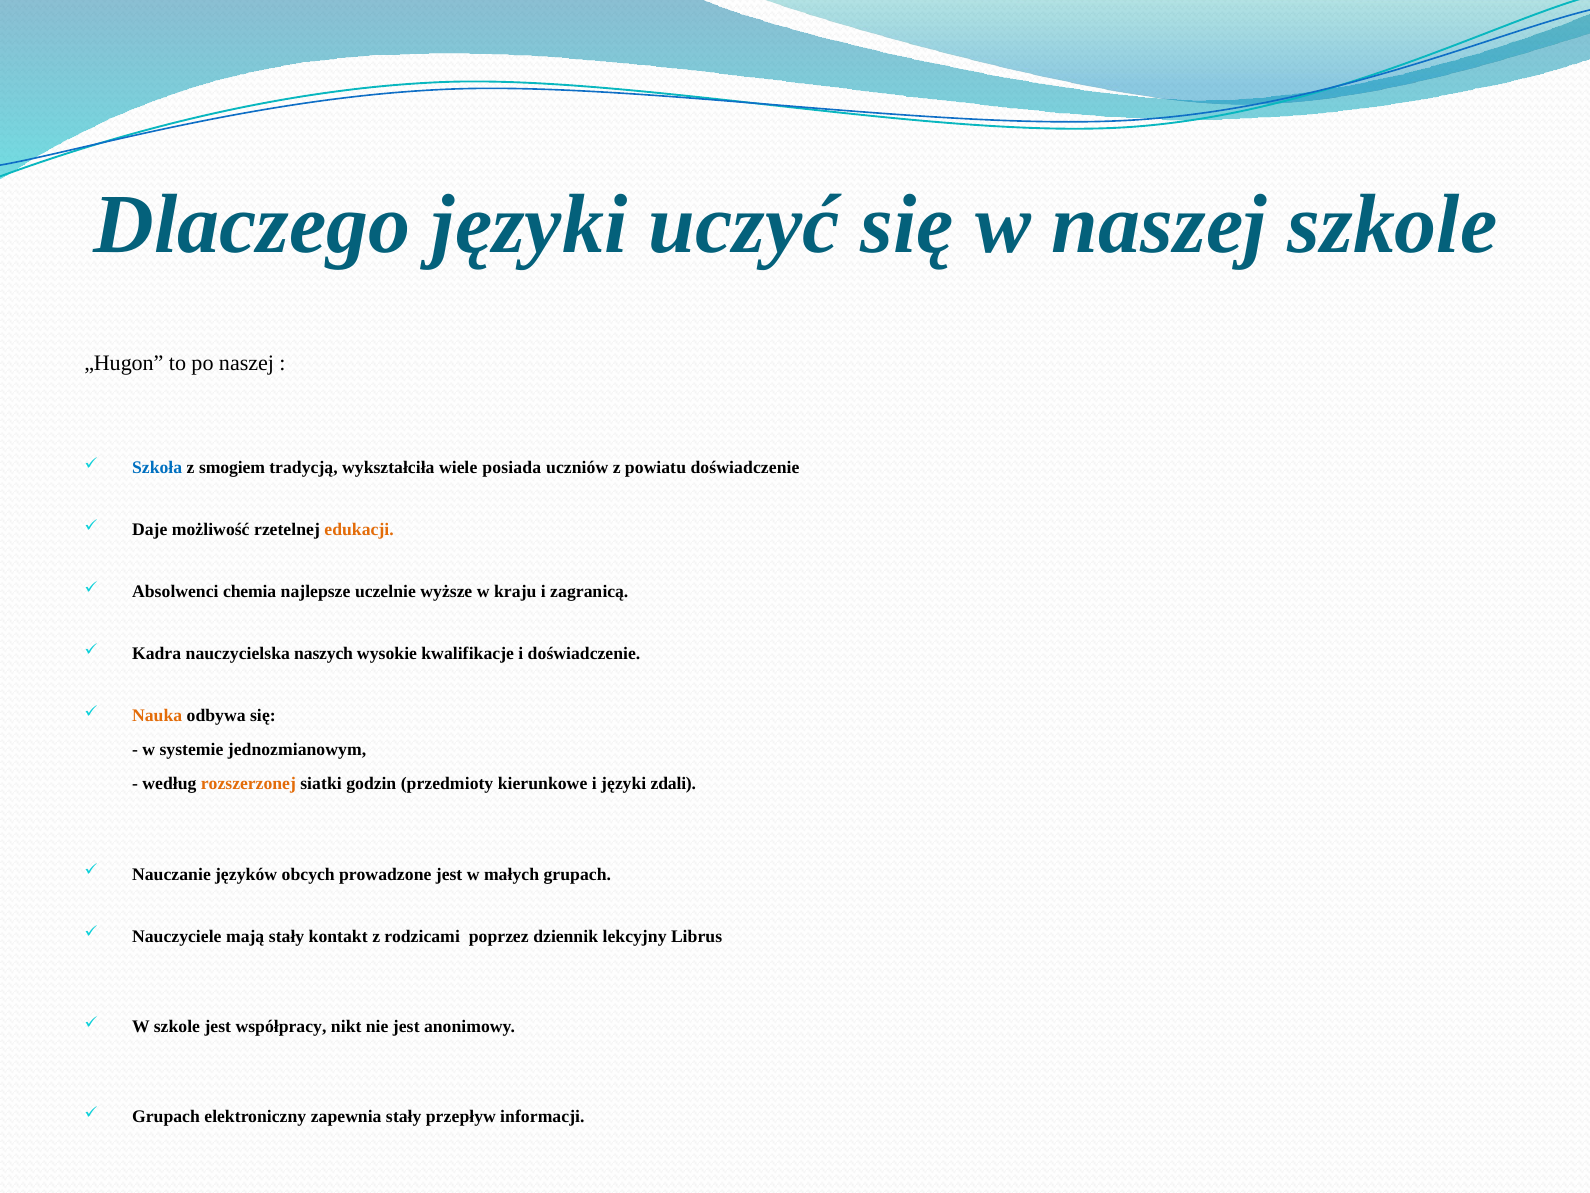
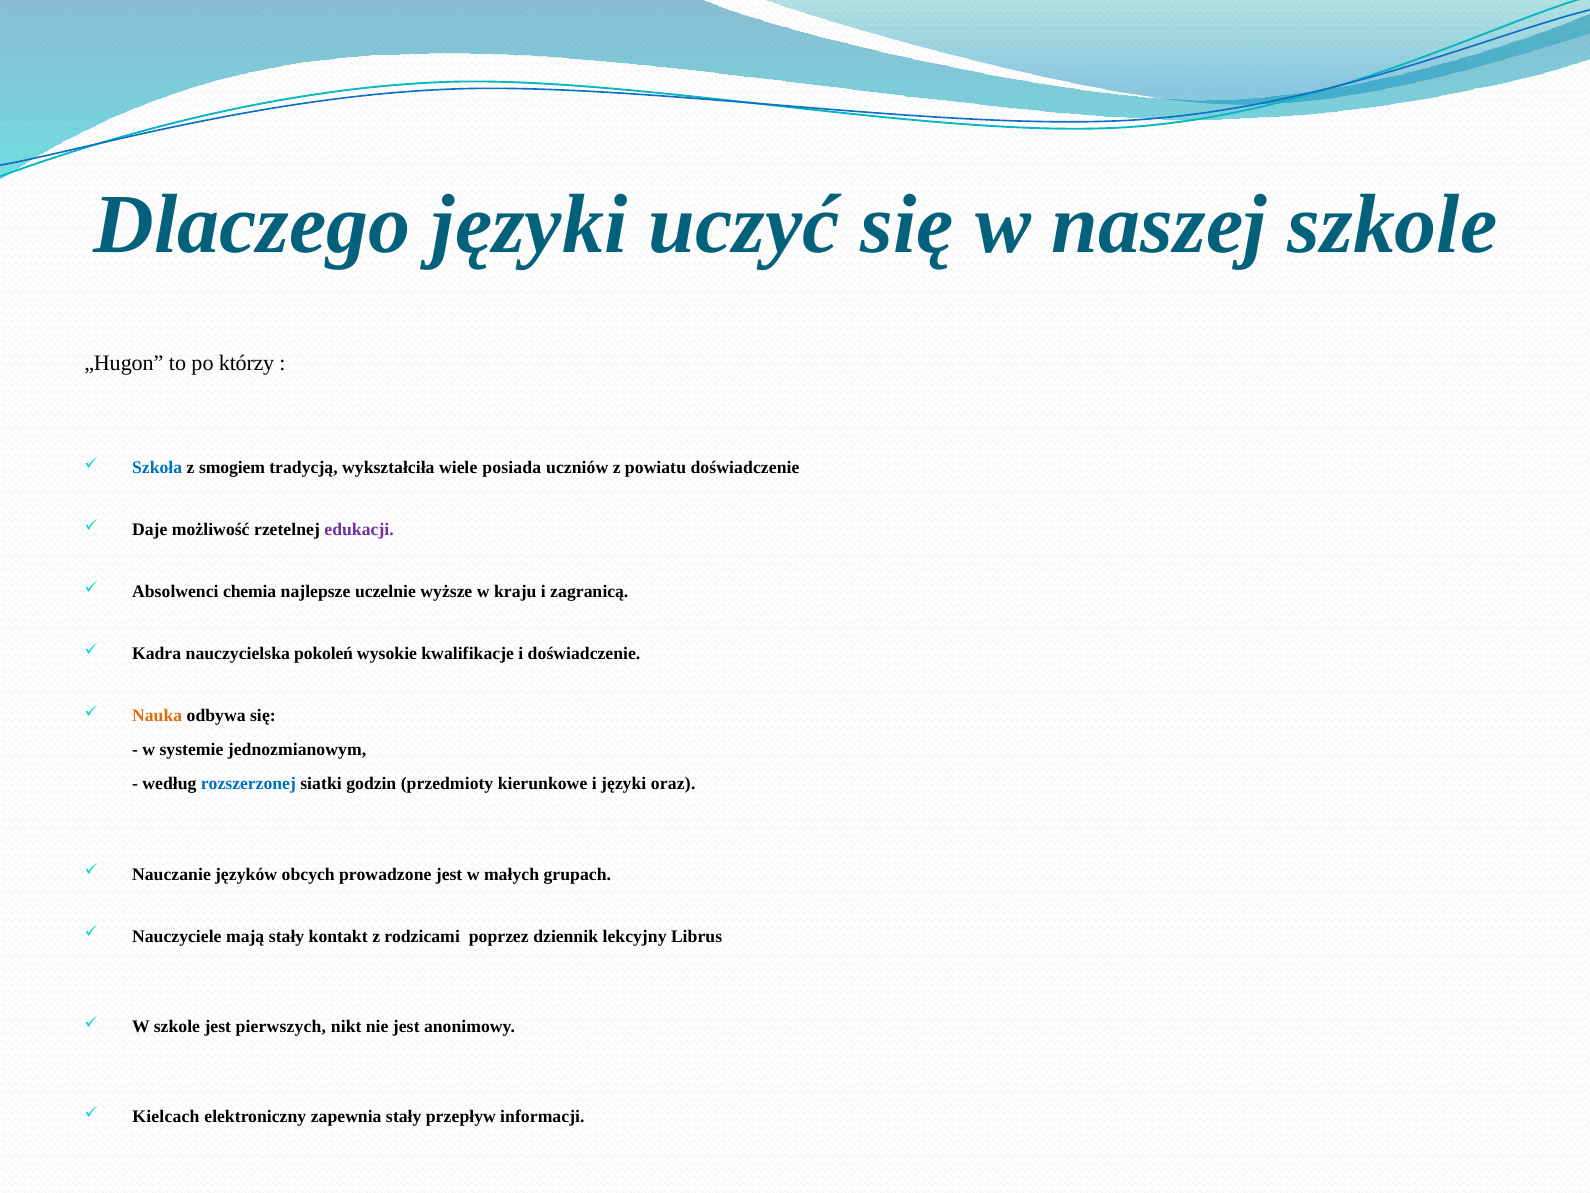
po naszej: naszej -> którzy
edukacji colour: orange -> purple
naszych: naszych -> pokoleń
rozszerzonej colour: orange -> blue
zdali: zdali -> oraz
współpracy: współpracy -> pierwszych
Grupach at (166, 1117): Grupach -> Kielcach
